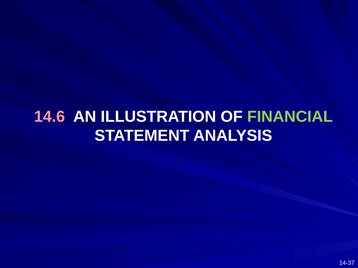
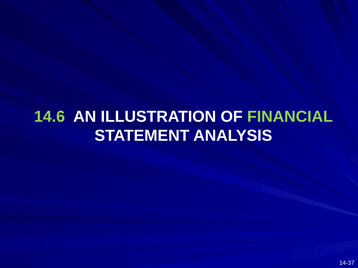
14.6 colour: pink -> light green
